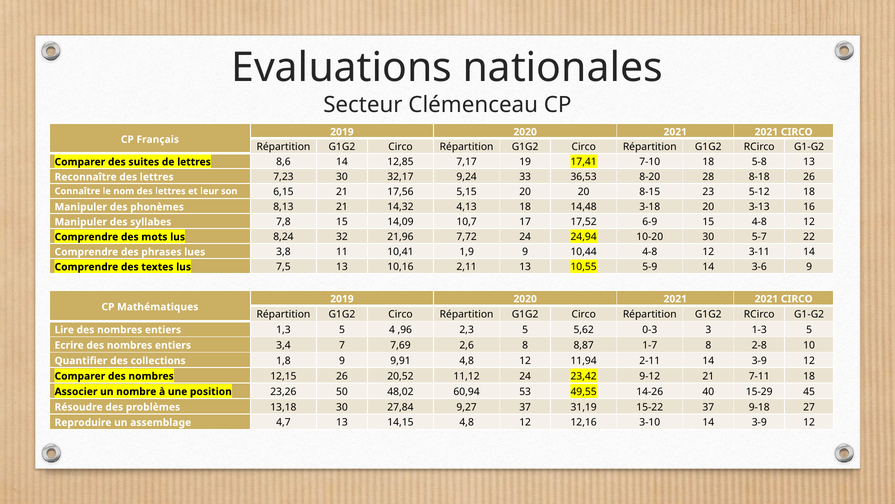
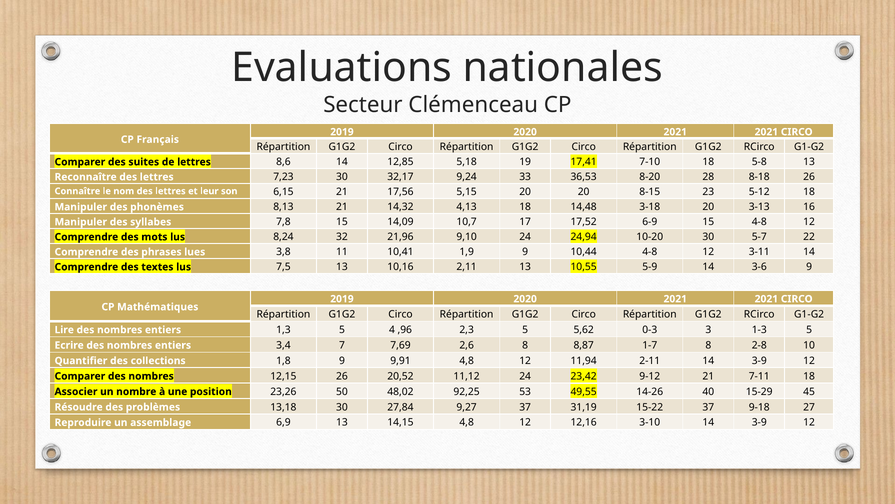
7,17: 7,17 -> 5,18
7,72: 7,72 -> 9,10
60,94: 60,94 -> 92,25
4,7: 4,7 -> 6,9
